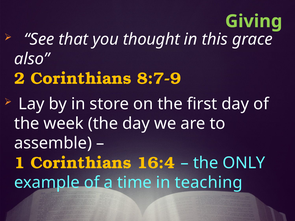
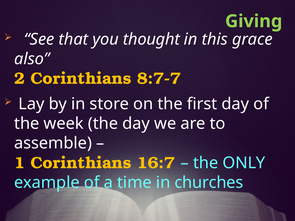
8:7-9: 8:7-9 -> 8:7-7
16:4: 16:4 -> 16:7
teaching: teaching -> churches
